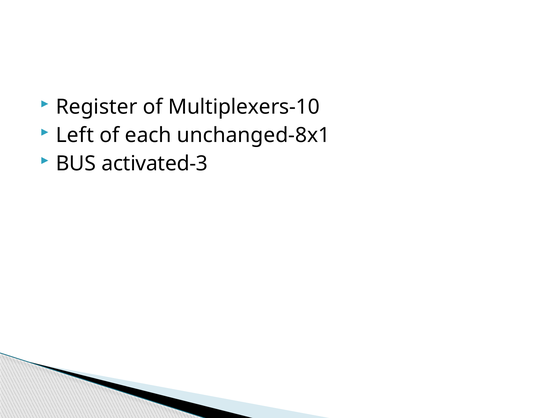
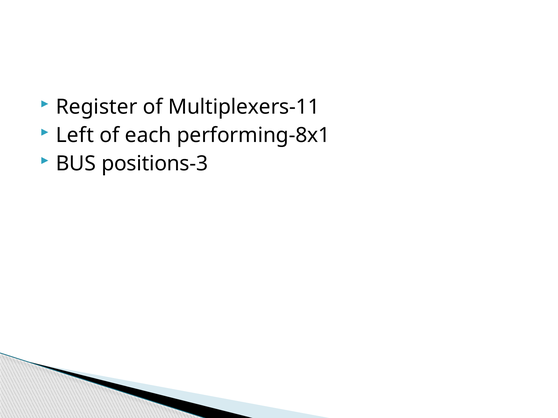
Multiplexers-10: Multiplexers-10 -> Multiplexers-11
unchanged-8x1: unchanged-8x1 -> performing-8x1
activated-3: activated-3 -> positions-3
